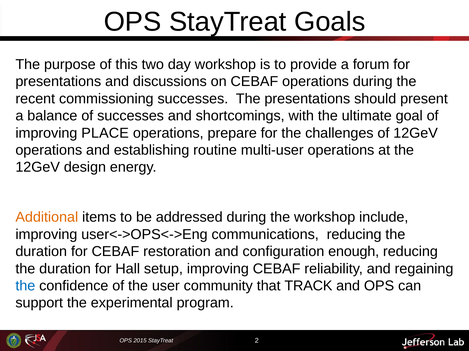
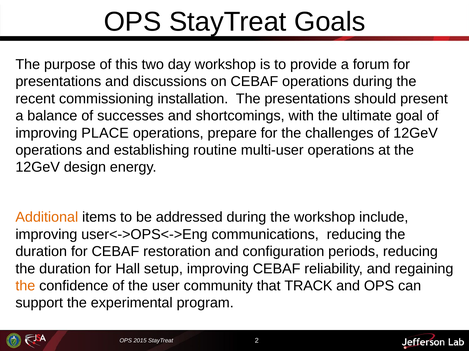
commissioning successes: successes -> installation
enough: enough -> periods
the at (25, 286) colour: blue -> orange
